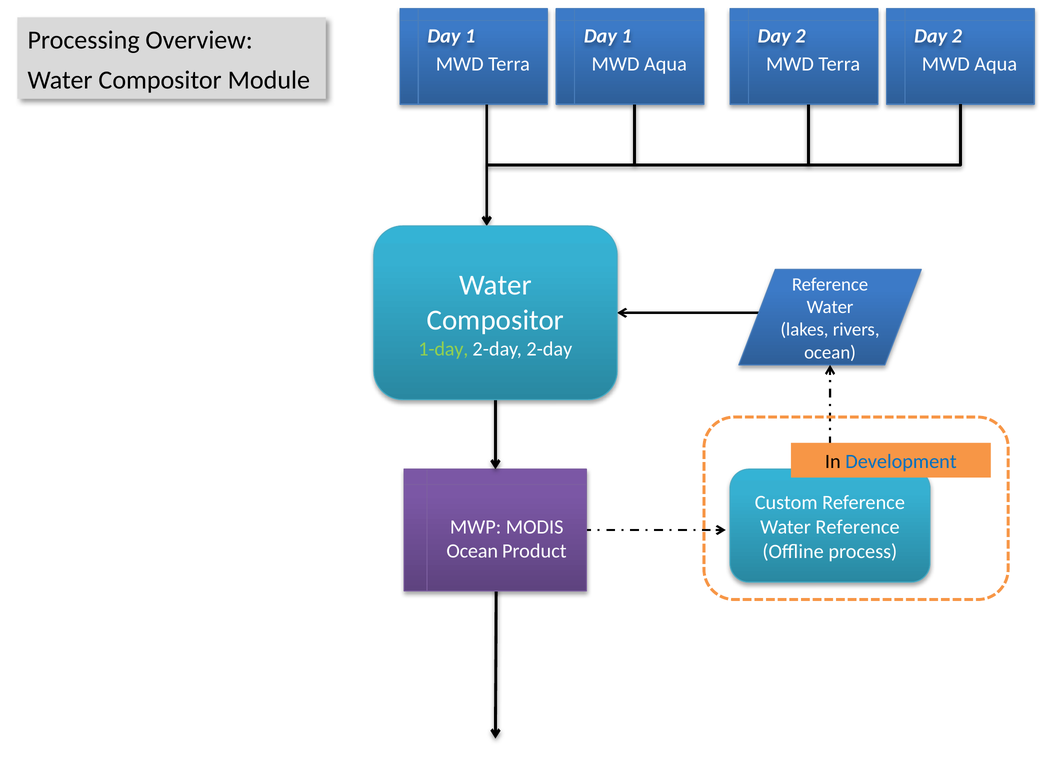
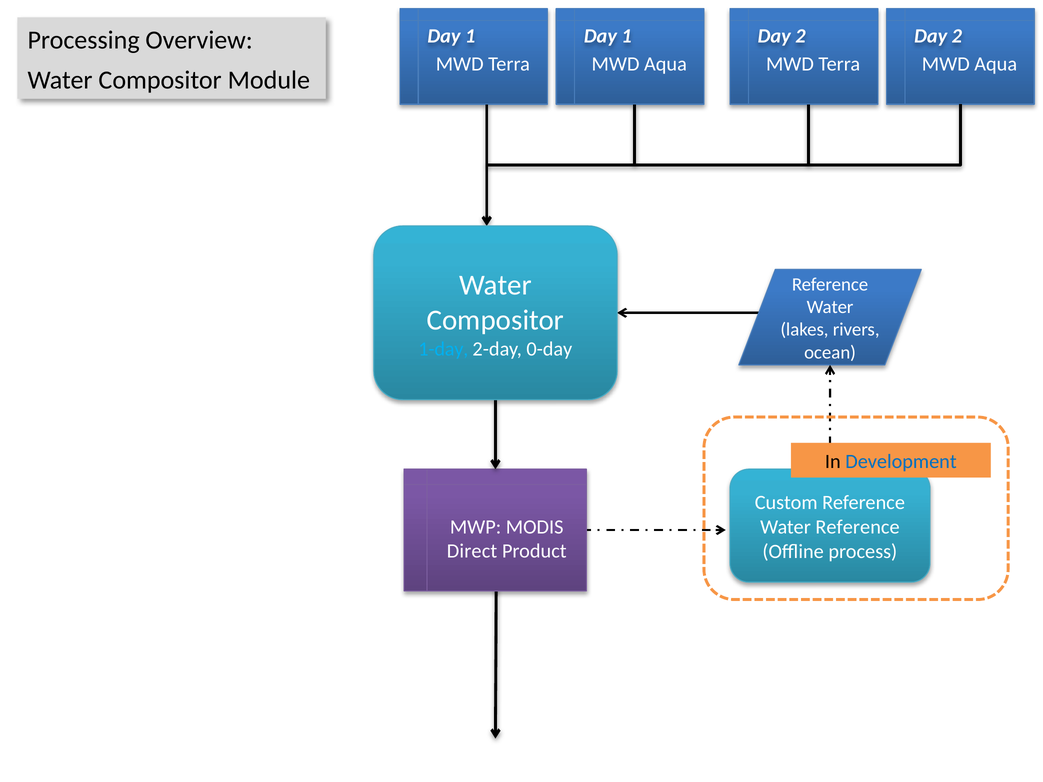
1-day colour: light green -> light blue
2-day 2-day: 2-day -> 0-day
Ocean at (472, 551): Ocean -> Direct
